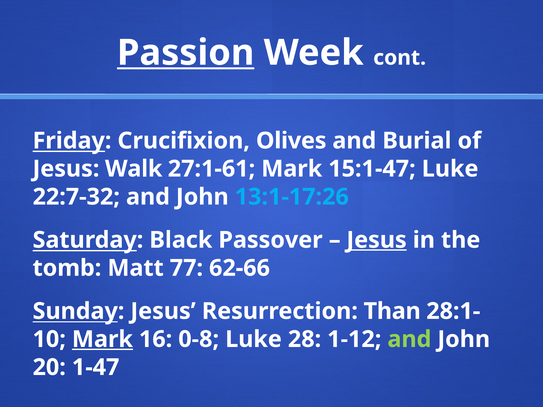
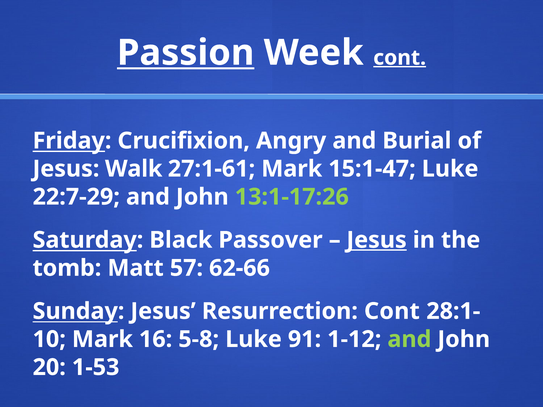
cont at (400, 58) underline: none -> present
Olives: Olives -> Angry
22:7-32: 22:7-32 -> 22:7-29
13:1-17:26 colour: light blue -> light green
77: 77 -> 57
Resurrection Than: Than -> Cont
Mark at (102, 339) underline: present -> none
0-8: 0-8 -> 5-8
28: 28 -> 91
1-47: 1-47 -> 1-53
